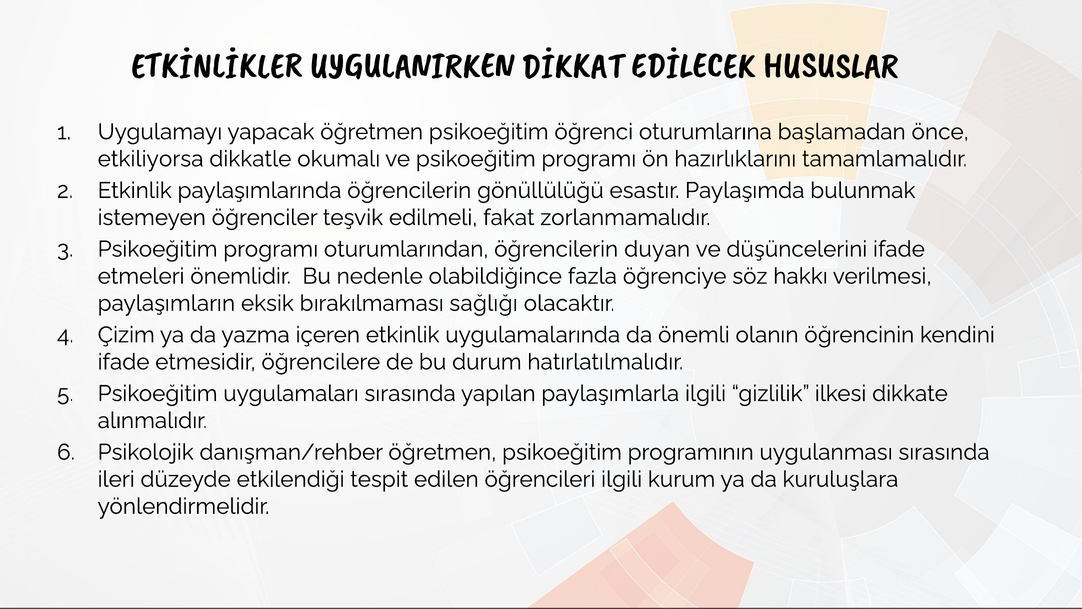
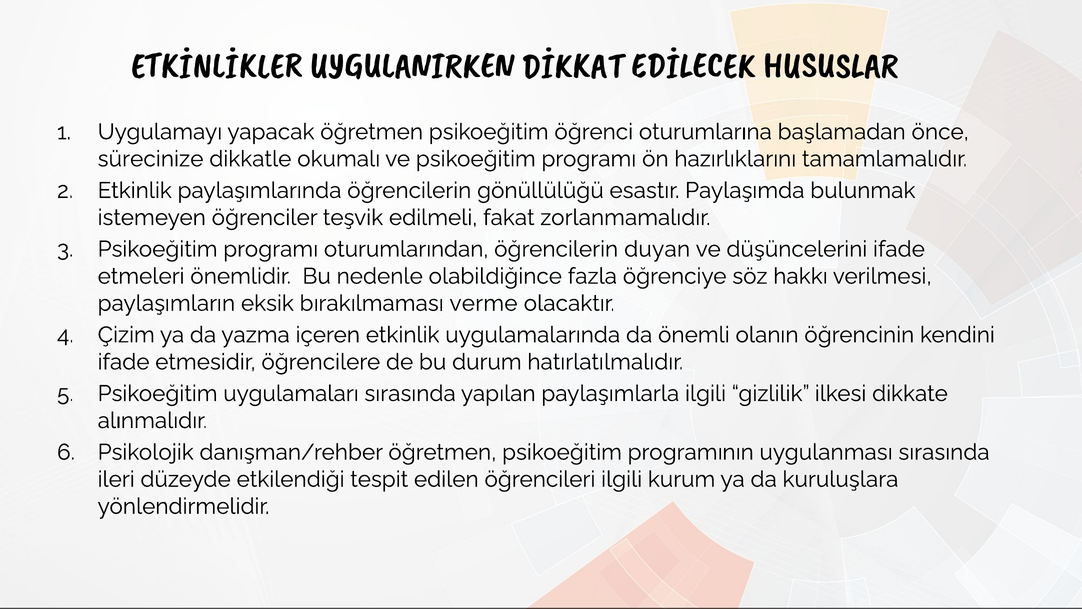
etkiliyorsa: etkiliyorsa -> sürecinize
sağlığı: sağlığı -> verme
